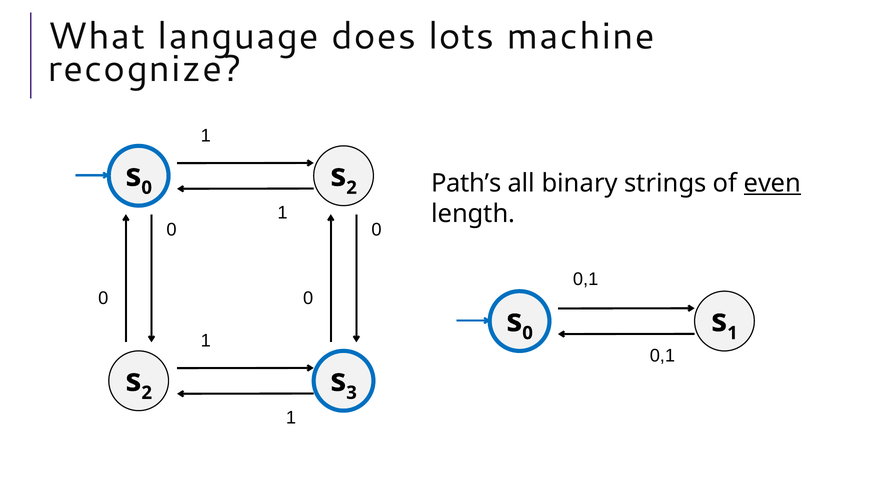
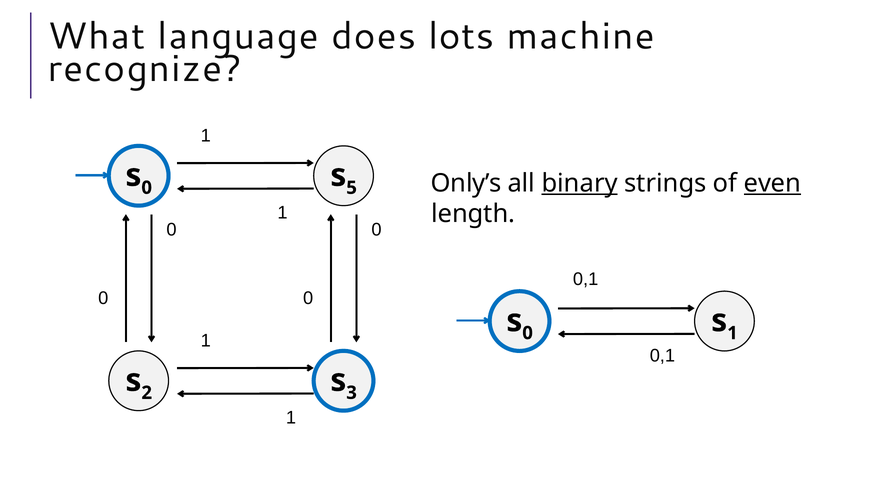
2 at (352, 188): 2 -> 5
Path’s: Path’s -> Only’s
binary underline: none -> present
